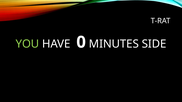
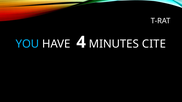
YOU colour: light green -> light blue
0: 0 -> 4
SIDE: SIDE -> CITE
